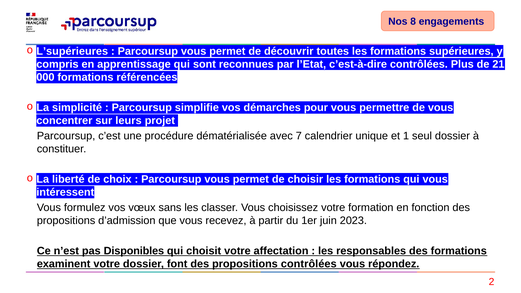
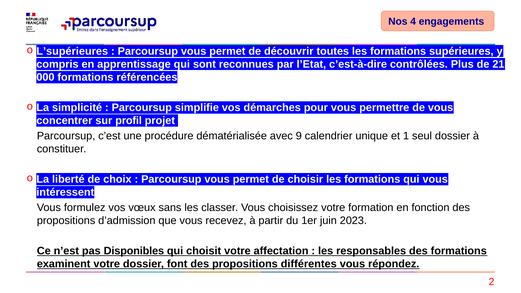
8: 8 -> 4
leurs: leurs -> profil
7: 7 -> 9
propositions contrôlées: contrôlées -> différentes
